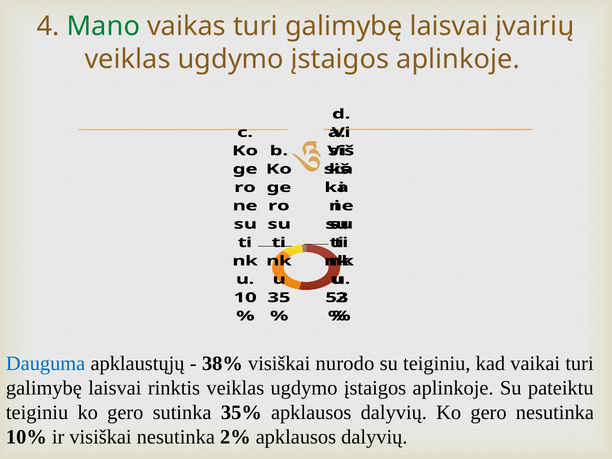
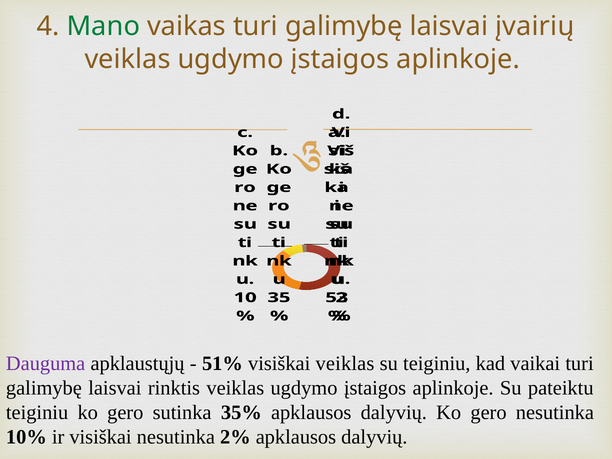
Dauguma colour: blue -> purple
38%: 38% -> 51%
visiškai nurodo: nurodo -> veiklas
